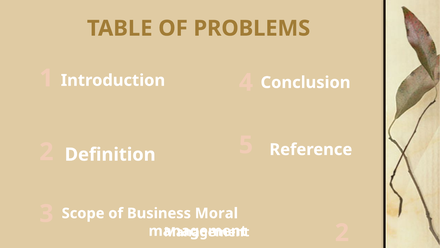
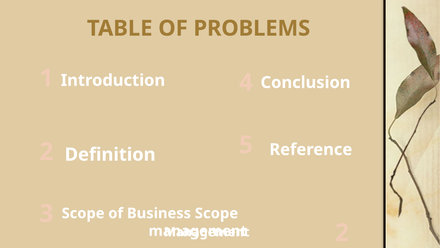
Business Moral: Moral -> Scope
